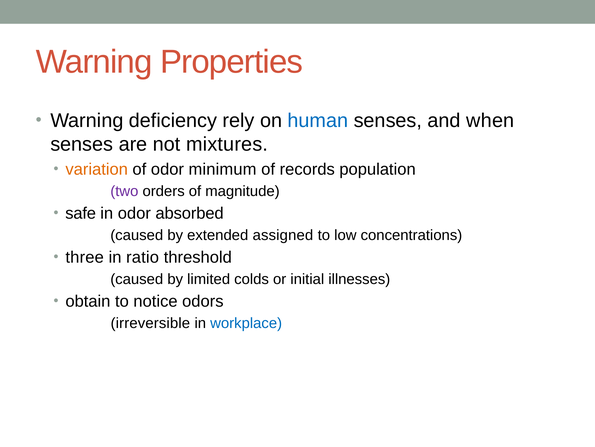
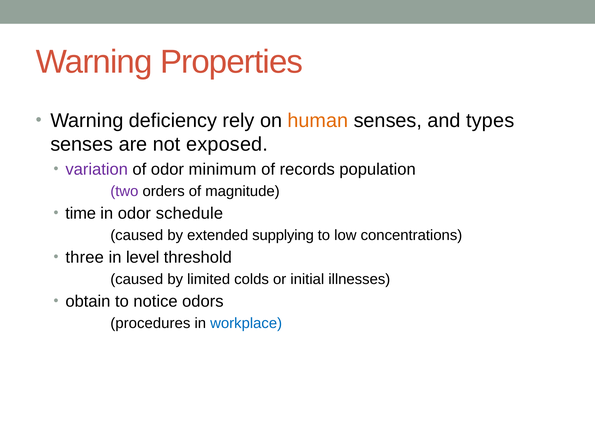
human colour: blue -> orange
when: when -> types
mixtures: mixtures -> exposed
variation colour: orange -> purple
safe: safe -> time
absorbed: absorbed -> schedule
assigned: assigned -> supplying
ratio: ratio -> level
irreversible: irreversible -> procedures
